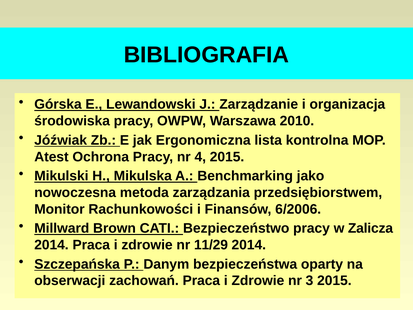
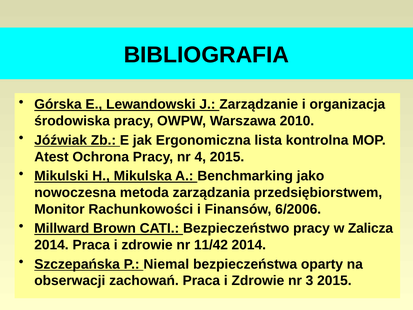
11/29: 11/29 -> 11/42
Danym: Danym -> Niemal
